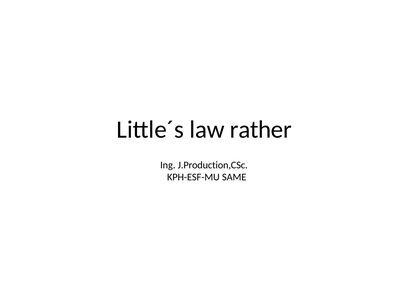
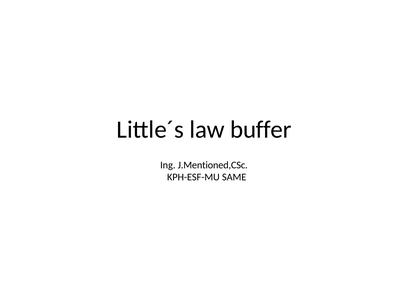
rather: rather -> buffer
J.Production,CSc: J.Production,CSc -> J.Mentioned,CSc
